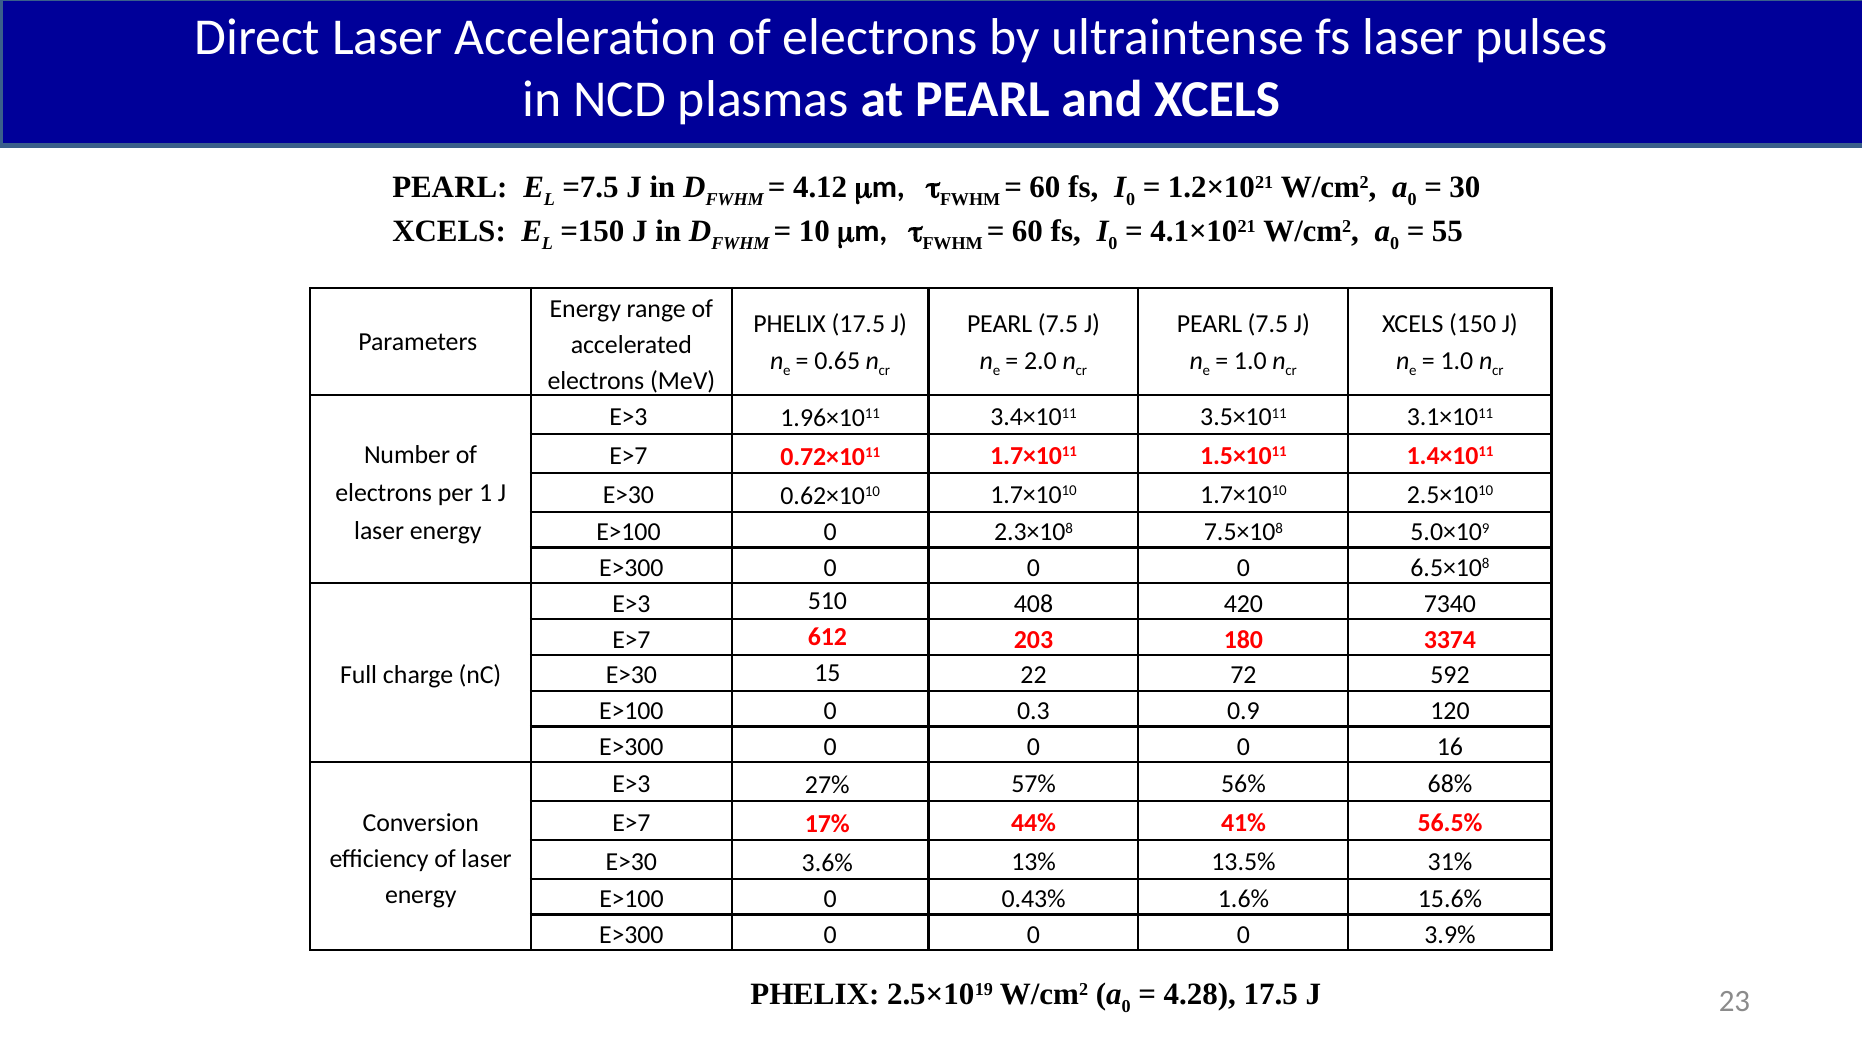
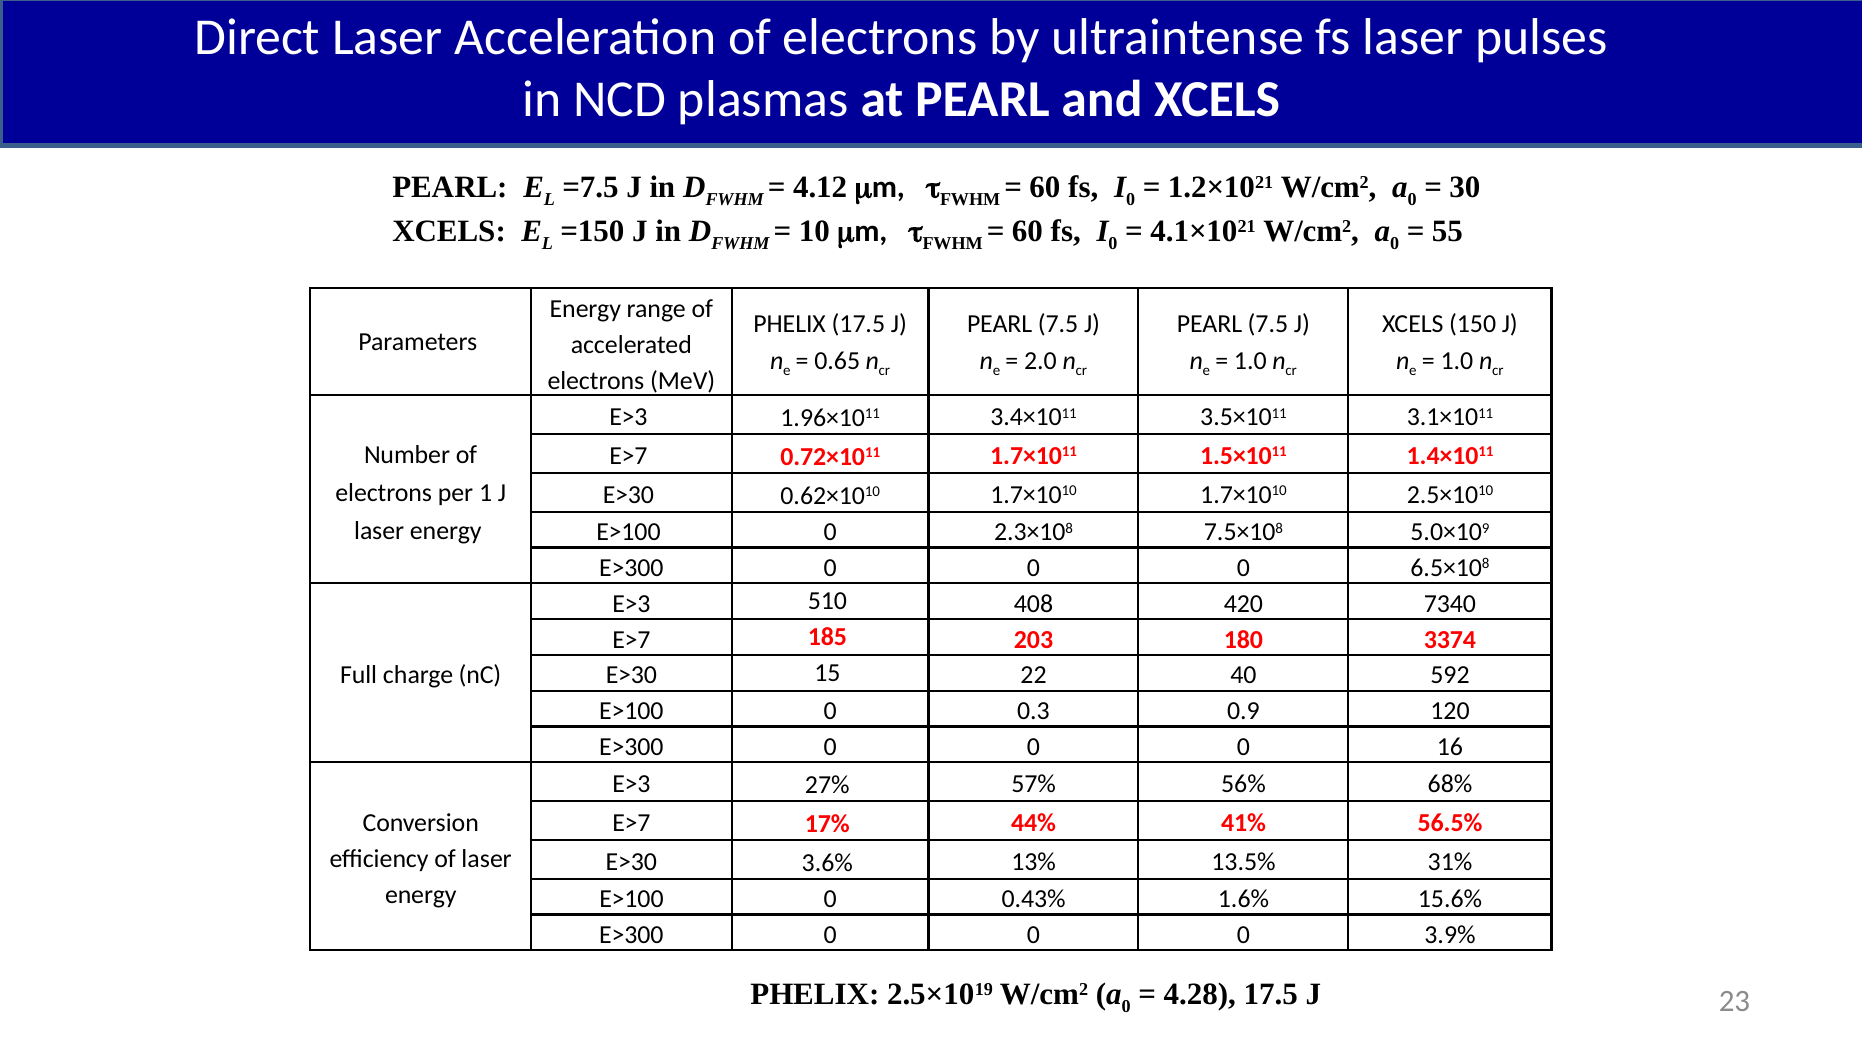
612: 612 -> 185
72: 72 -> 40
